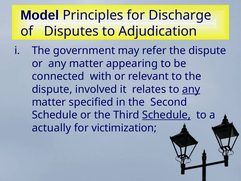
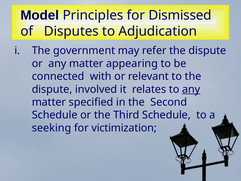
Discharge: Discharge -> Dismissed
Schedule at (166, 115) underline: present -> none
actually: actually -> seeking
